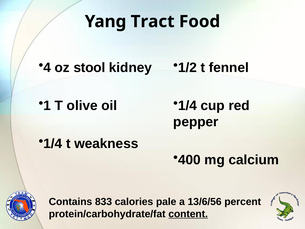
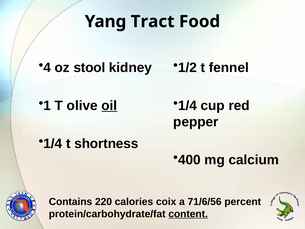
oil underline: none -> present
weakness: weakness -> shortness
833: 833 -> 220
pale: pale -> coix
13/6/56: 13/6/56 -> 71/6/56
